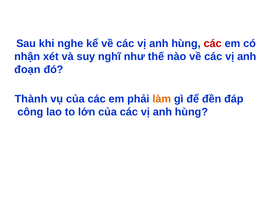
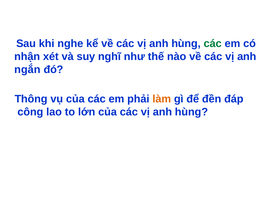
các at (213, 43) colour: red -> green
đoạn: đoạn -> ngắn
Thành: Thành -> Thông
